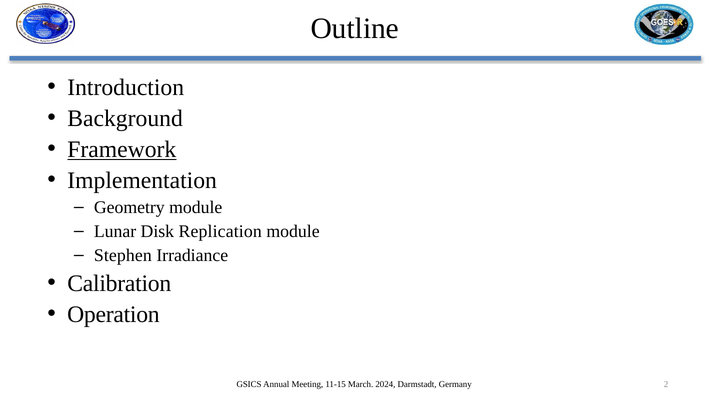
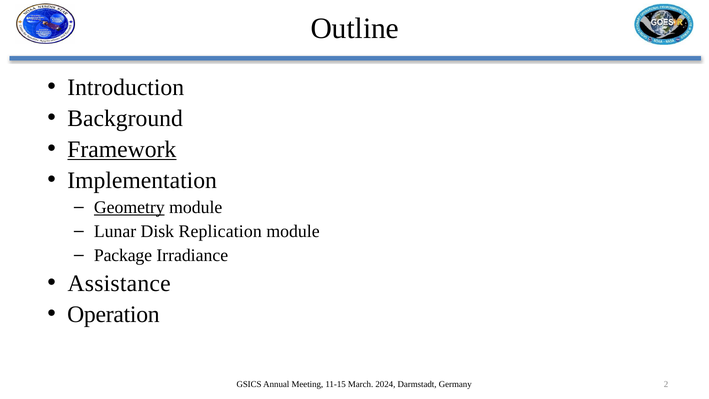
Geometry underline: none -> present
Stephen: Stephen -> Package
Calibration: Calibration -> Assistance
